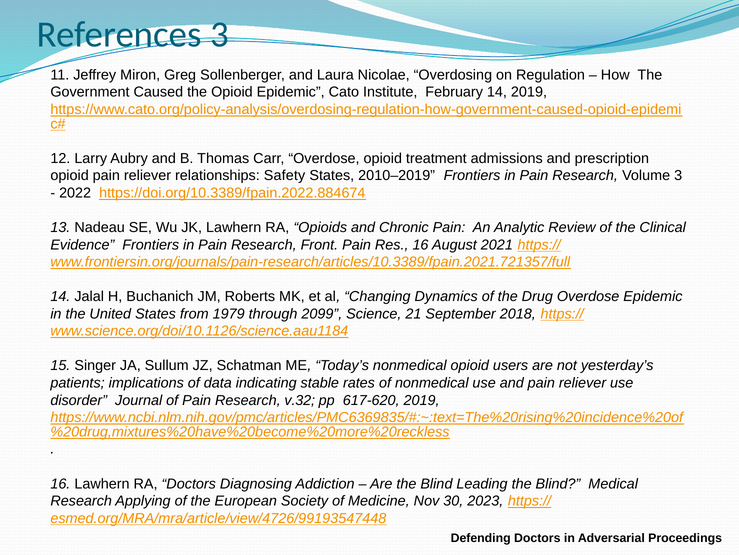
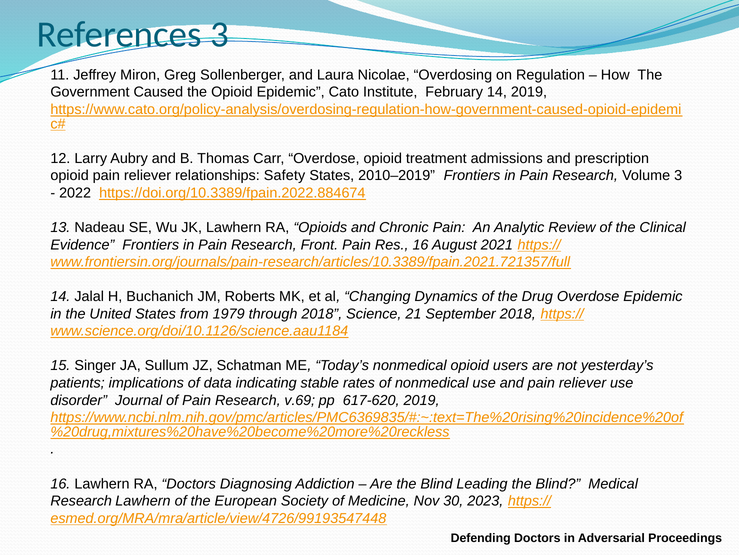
through 2099: 2099 -> 2018
v.32: v.32 -> v.69
Research Applying: Applying -> Lawhern
